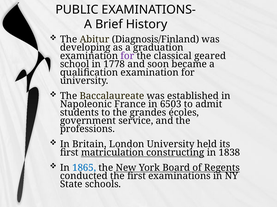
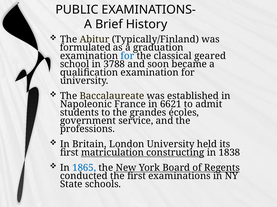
Diagnosis/Finland: Diagnosis/Finland -> Typically/Finland
developing: developing -> formulated
for at (127, 56) colour: purple -> blue
1778: 1778 -> 3788
6503: 6503 -> 6621
